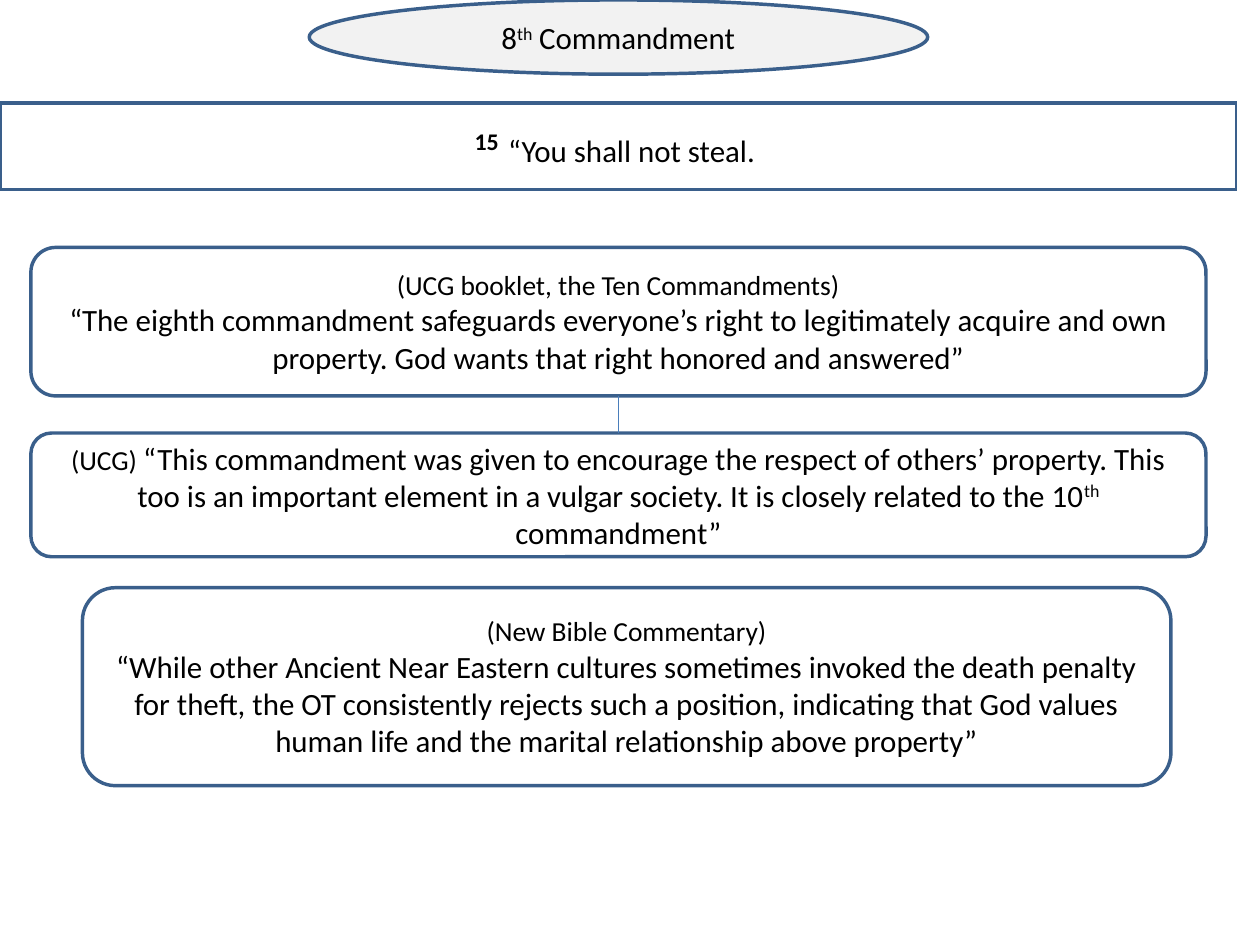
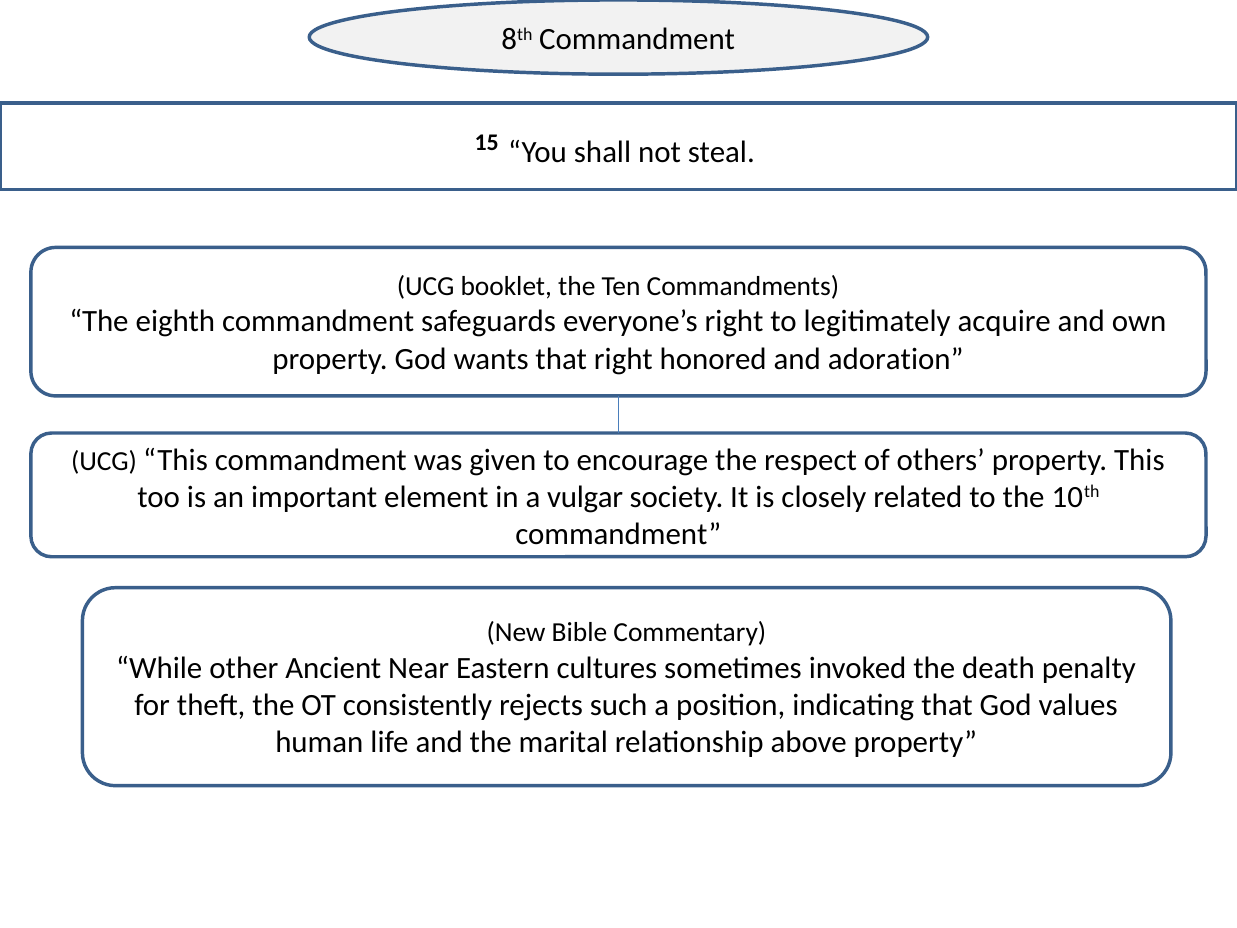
answered: answered -> adoration
